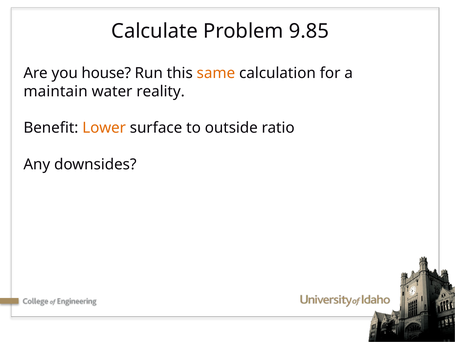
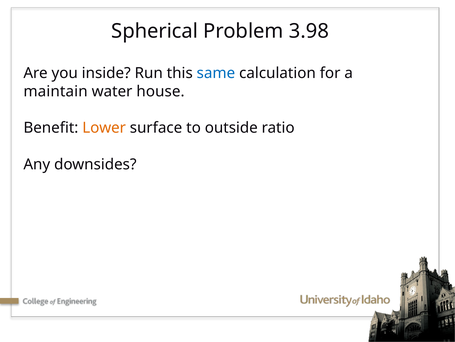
Calculate: Calculate -> Spherical
9.85: 9.85 -> 3.98
house: house -> inside
same colour: orange -> blue
reality: reality -> house
